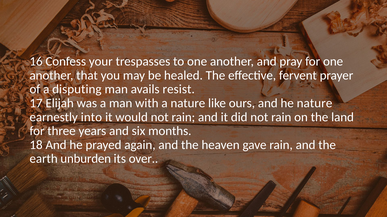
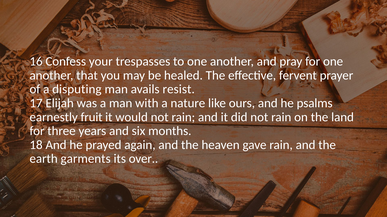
he nature: nature -> psalms
into: into -> fruit
unburden: unburden -> garments
